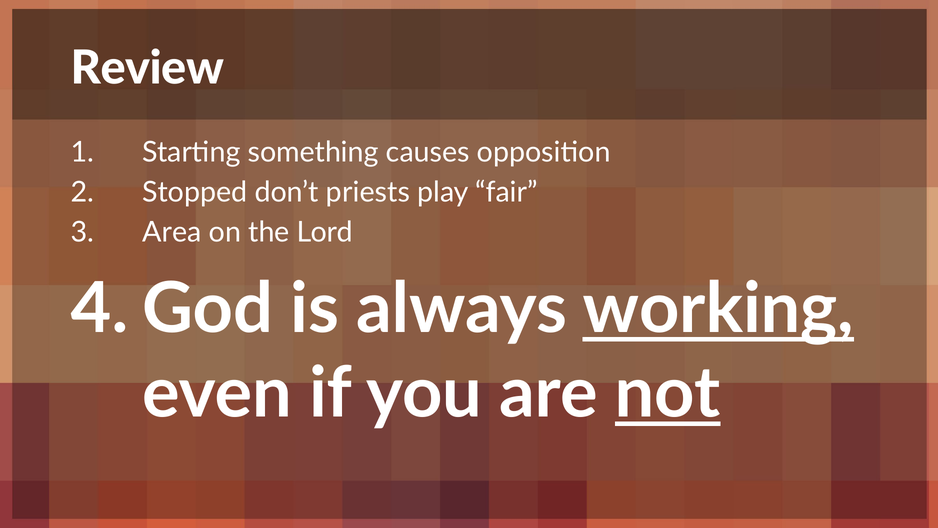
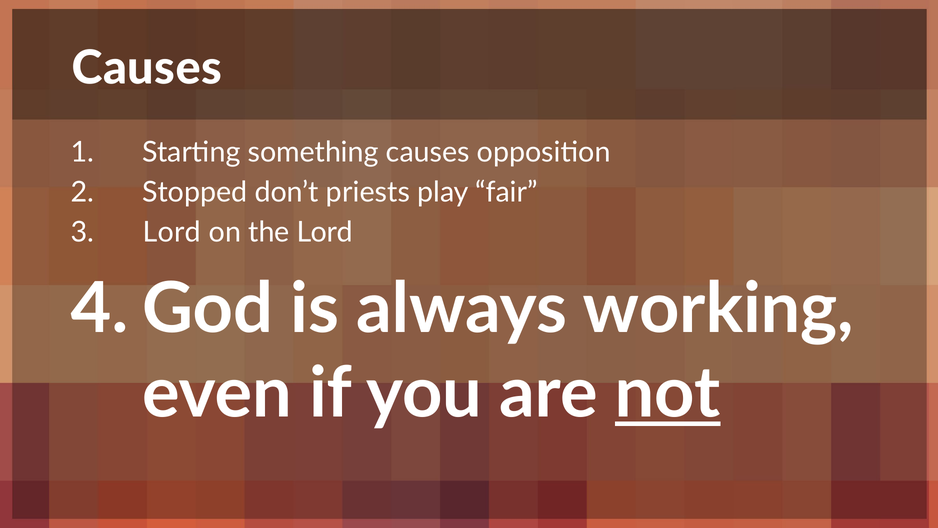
Review at (147, 68): Review -> Causes
Area at (172, 232): Area -> Lord
working underline: present -> none
